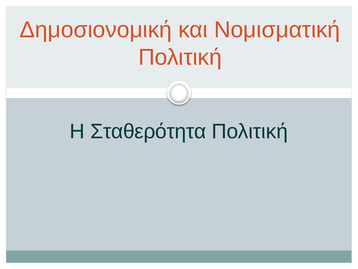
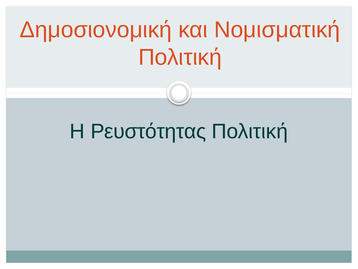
Σταθερότητα: Σταθερότητα -> Ρευστότητας
